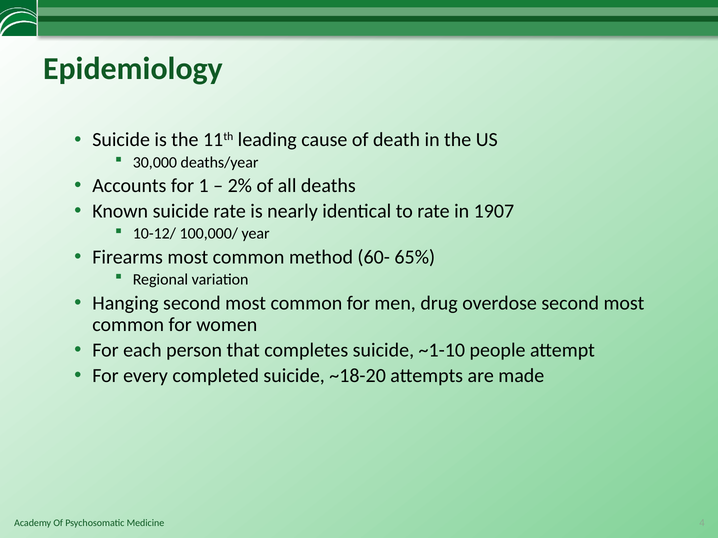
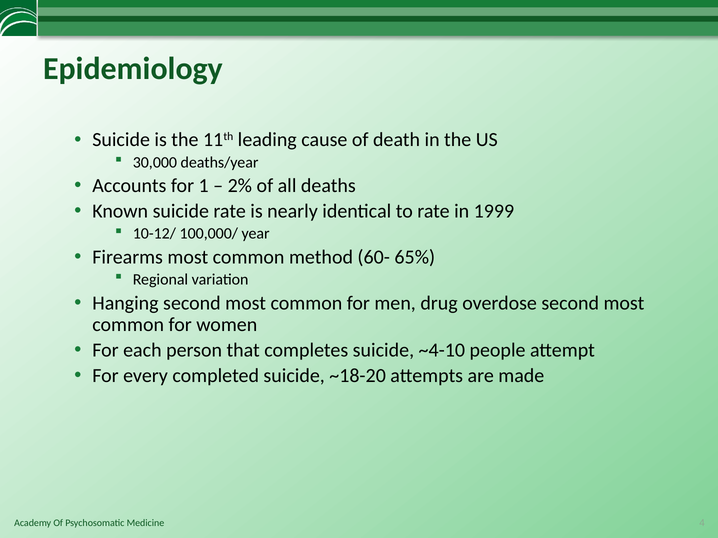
1907: 1907 -> 1999
~1-10: ~1-10 -> ~4-10
